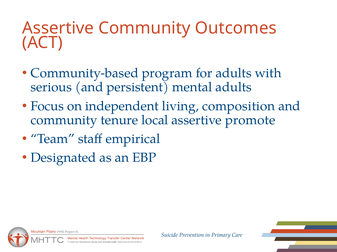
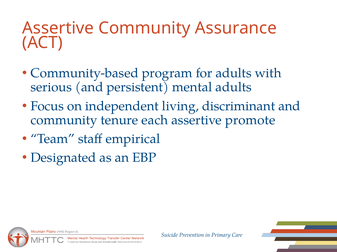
Outcomes: Outcomes -> Assurance
composition: composition -> discriminant
local: local -> each
